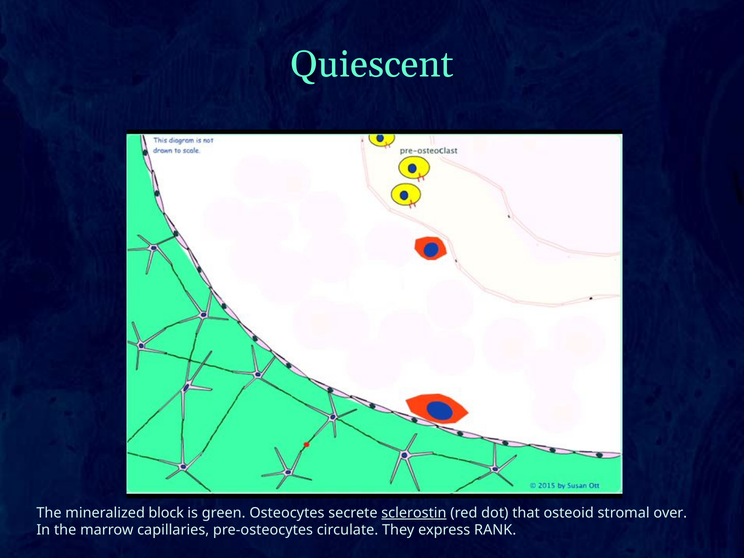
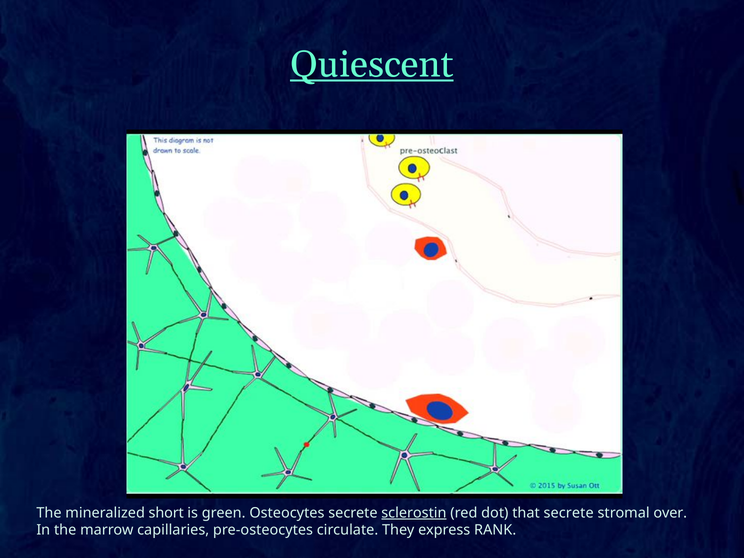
Quiescent underline: none -> present
block: block -> short
that osteoid: osteoid -> secrete
